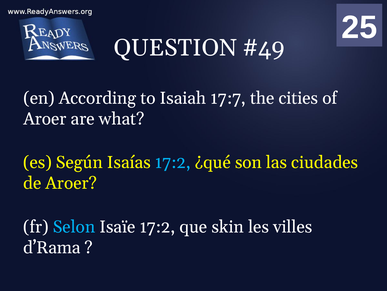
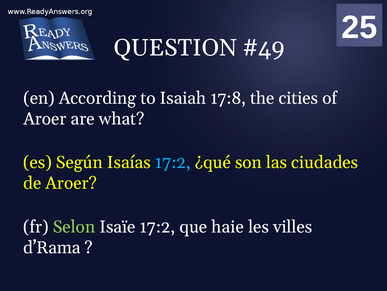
17:7: 17:7 -> 17:8
Selon colour: light blue -> light green
skin: skin -> haie
